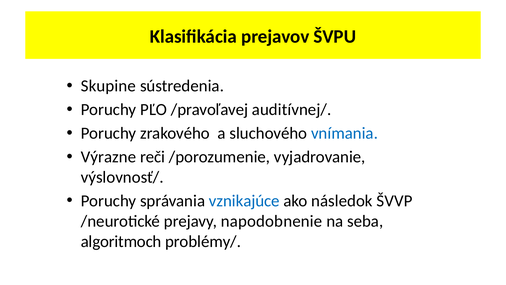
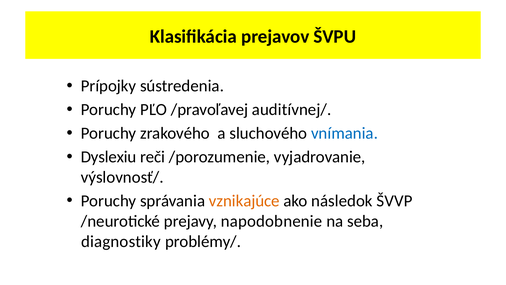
Skupine: Skupine -> Prípojky
Výrazne: Výrazne -> Dyslexiu
vznikajúce colour: blue -> orange
algoritmoch: algoritmoch -> diagnostiky
